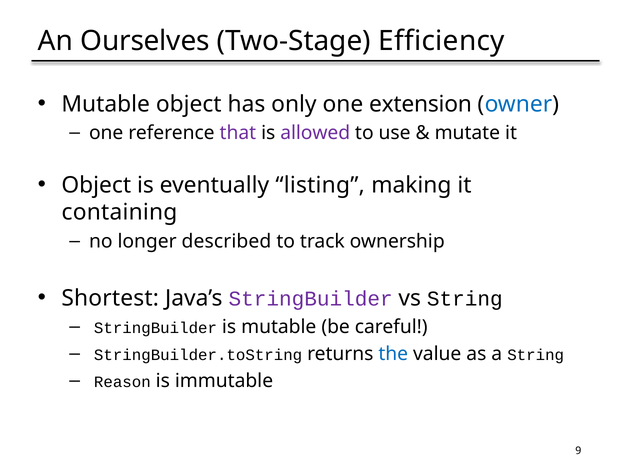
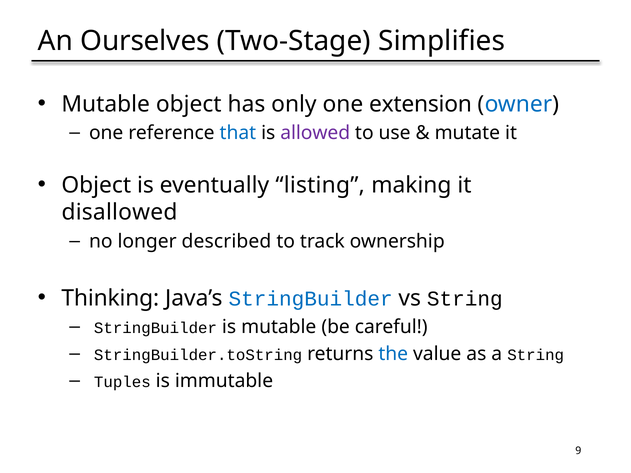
Efficiency: Efficiency -> Simplifies
that colour: purple -> blue
containing: containing -> disallowed
Shortest: Shortest -> Thinking
StringBuilder at (311, 299) colour: purple -> blue
Reason: Reason -> Tuples
